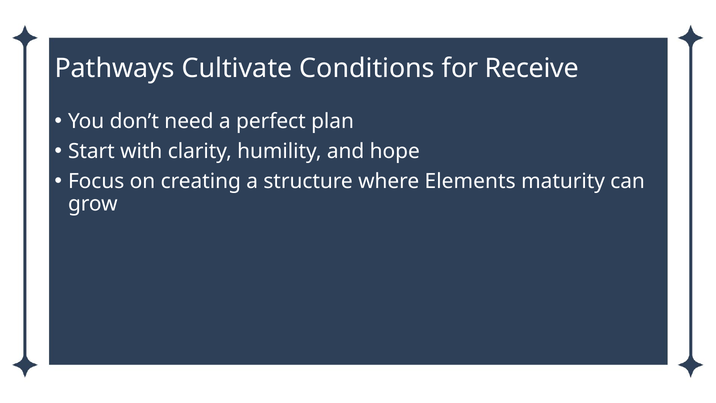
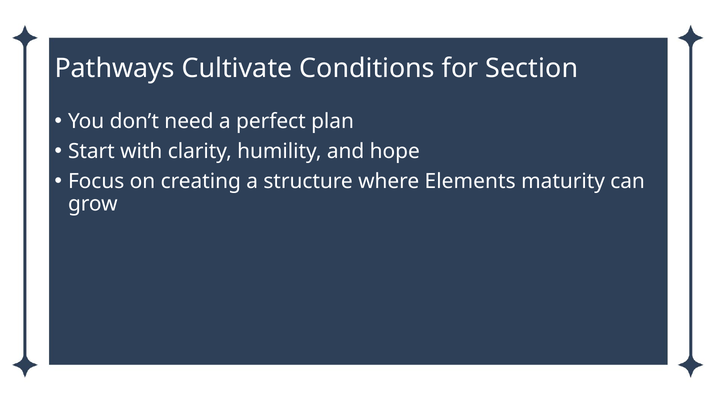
Receive: Receive -> Section
